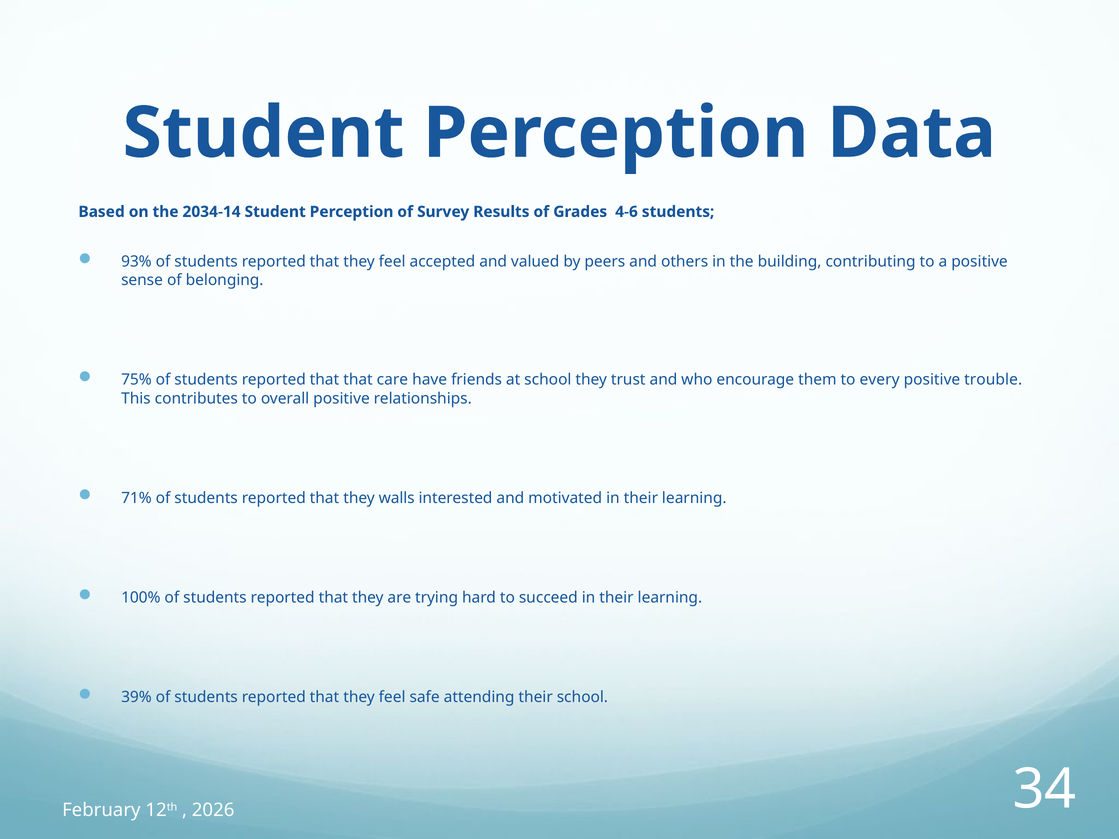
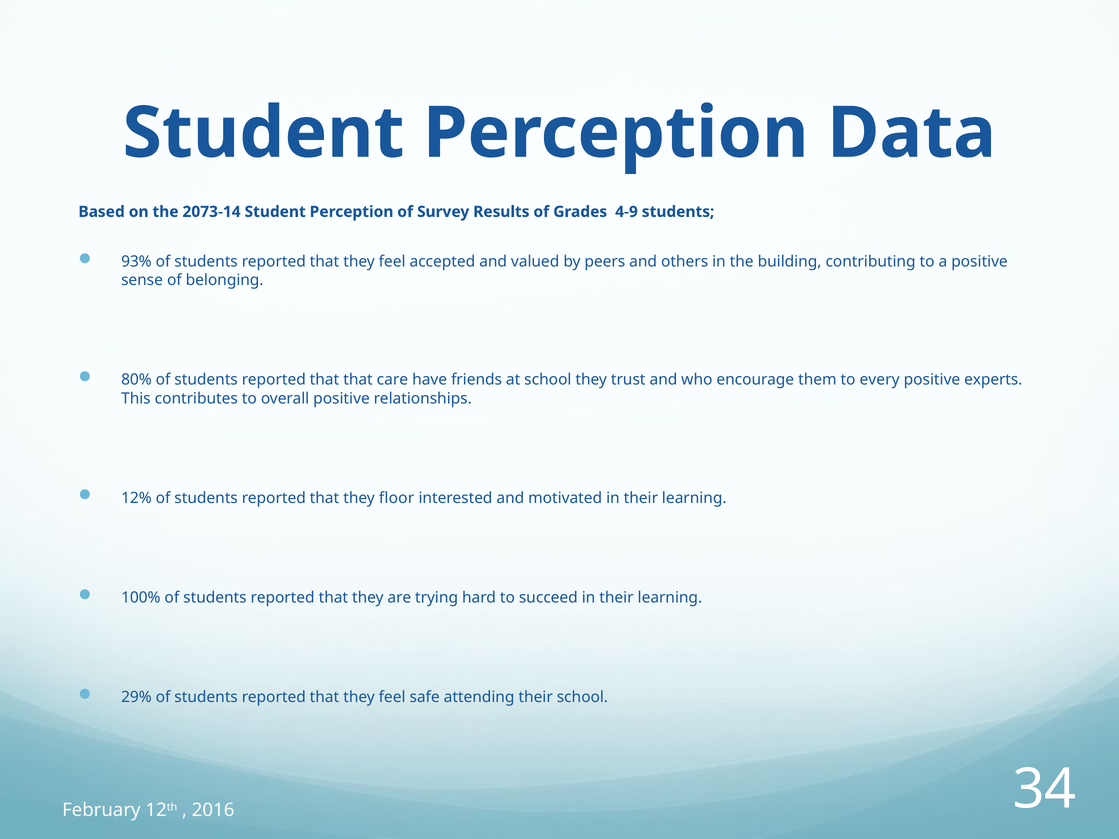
2034-14: 2034-14 -> 2073-14
4-6: 4-6 -> 4-9
75%: 75% -> 80%
trouble: trouble -> experts
71%: 71% -> 12%
walls: walls -> floor
39%: 39% -> 29%
2026: 2026 -> 2016
